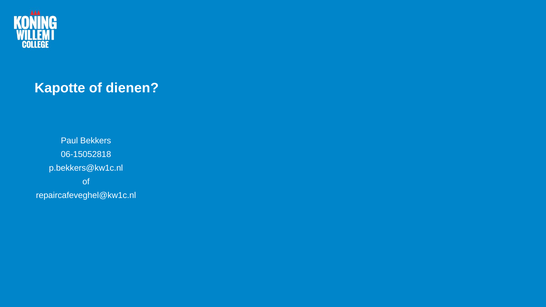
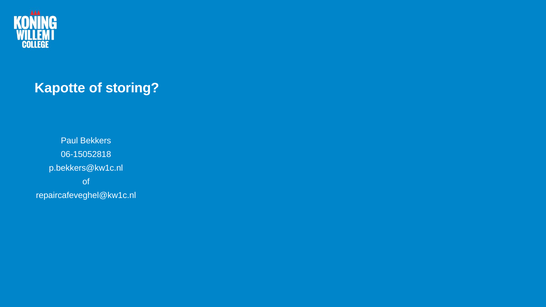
dienen: dienen -> storing
